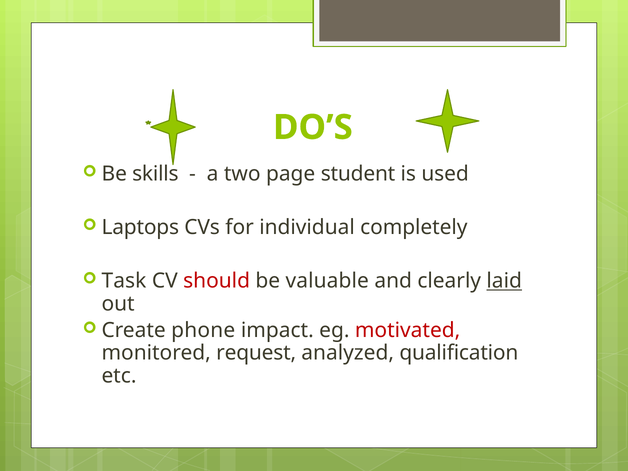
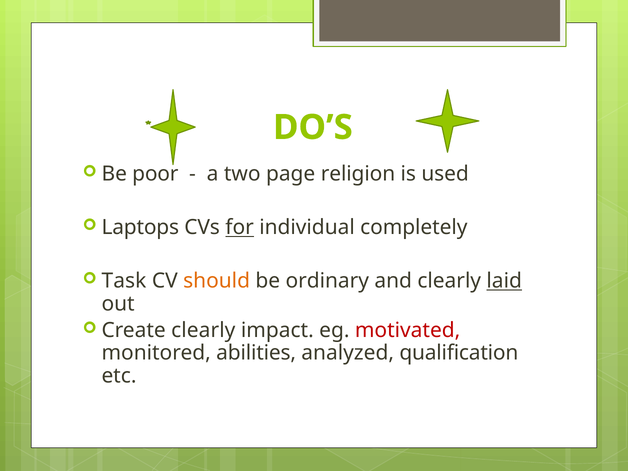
skills: skills -> poor
student: student -> religion
for underline: none -> present
should colour: red -> orange
valuable: valuable -> ordinary
Create phone: phone -> clearly
request: request -> abilities
